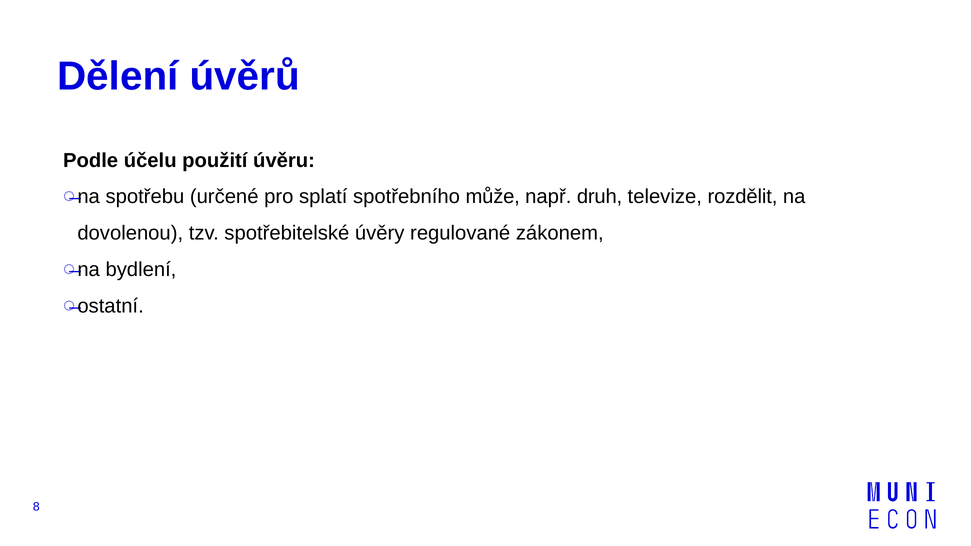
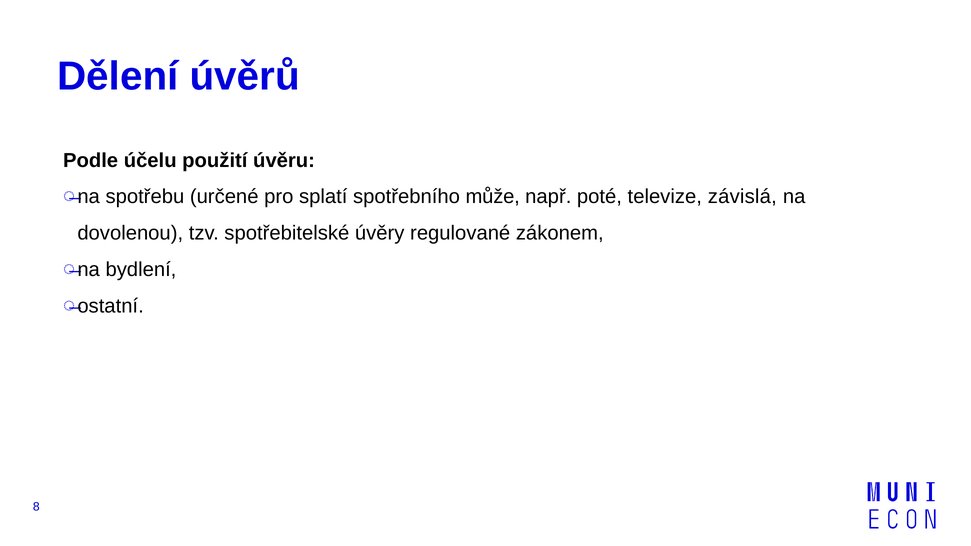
druh: druh -> poté
rozdělit: rozdělit -> závislá
